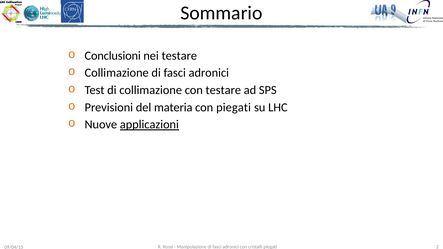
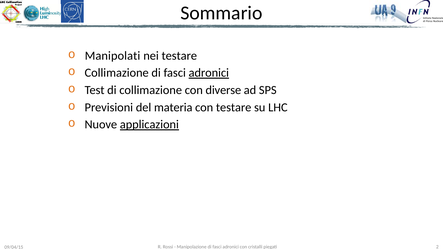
Conclusioni: Conclusioni -> Manipolati
adronici at (209, 73) underline: none -> present
con testare: testare -> diverse
con piegati: piegati -> testare
